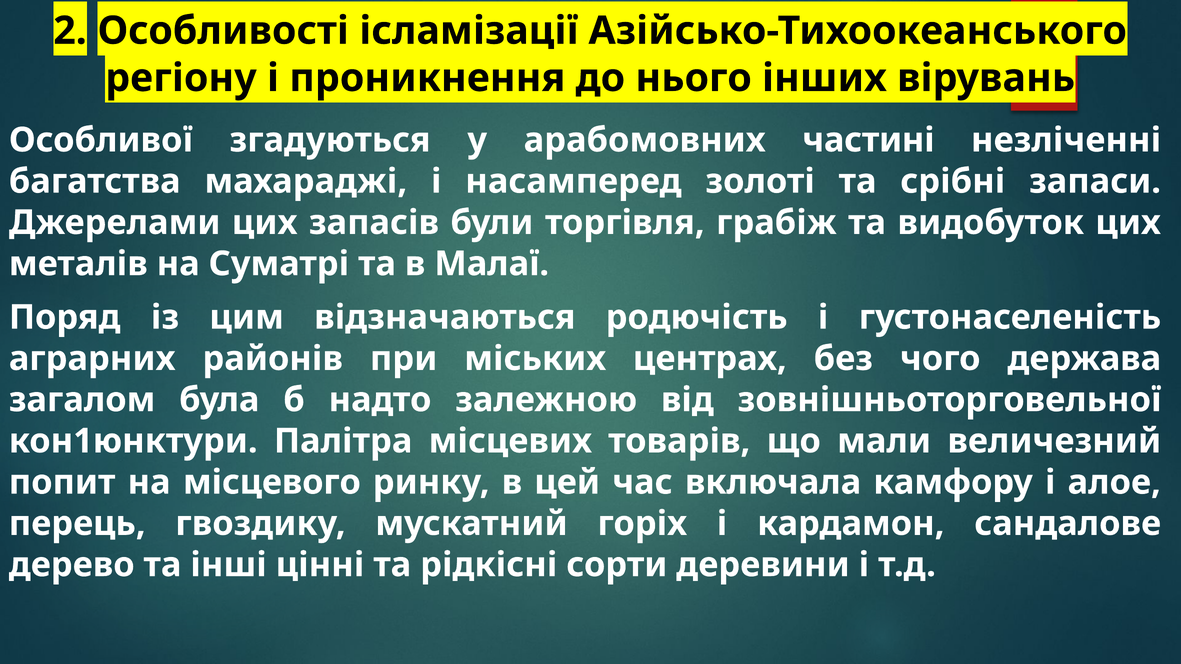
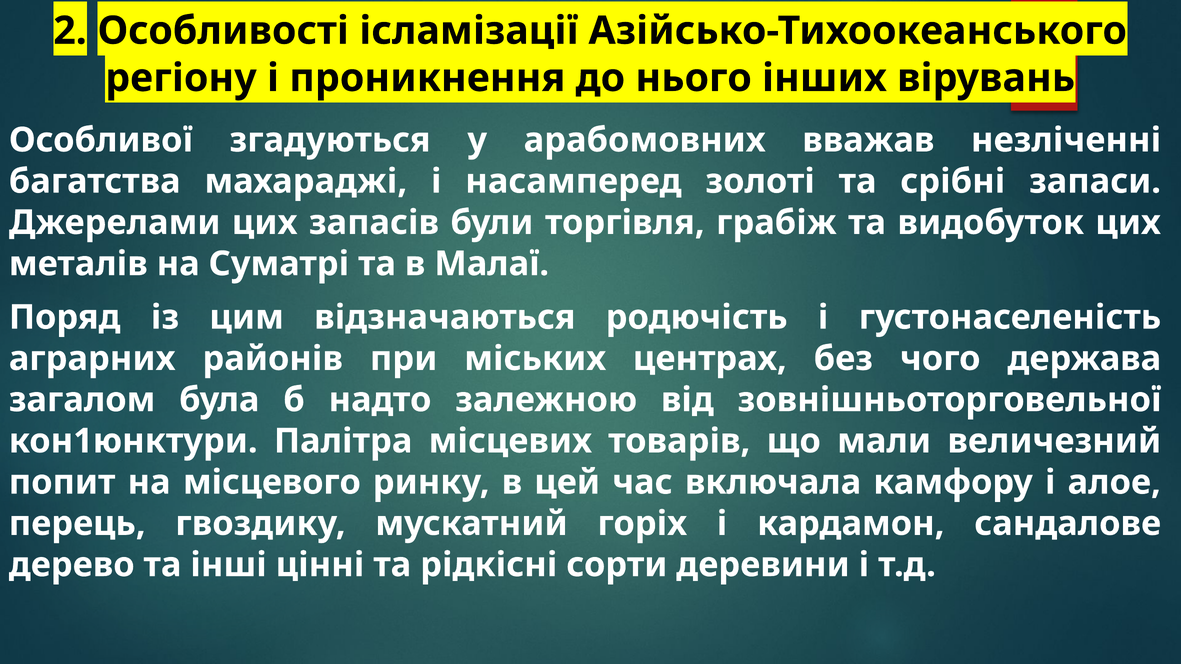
частині: частині -> вважав
